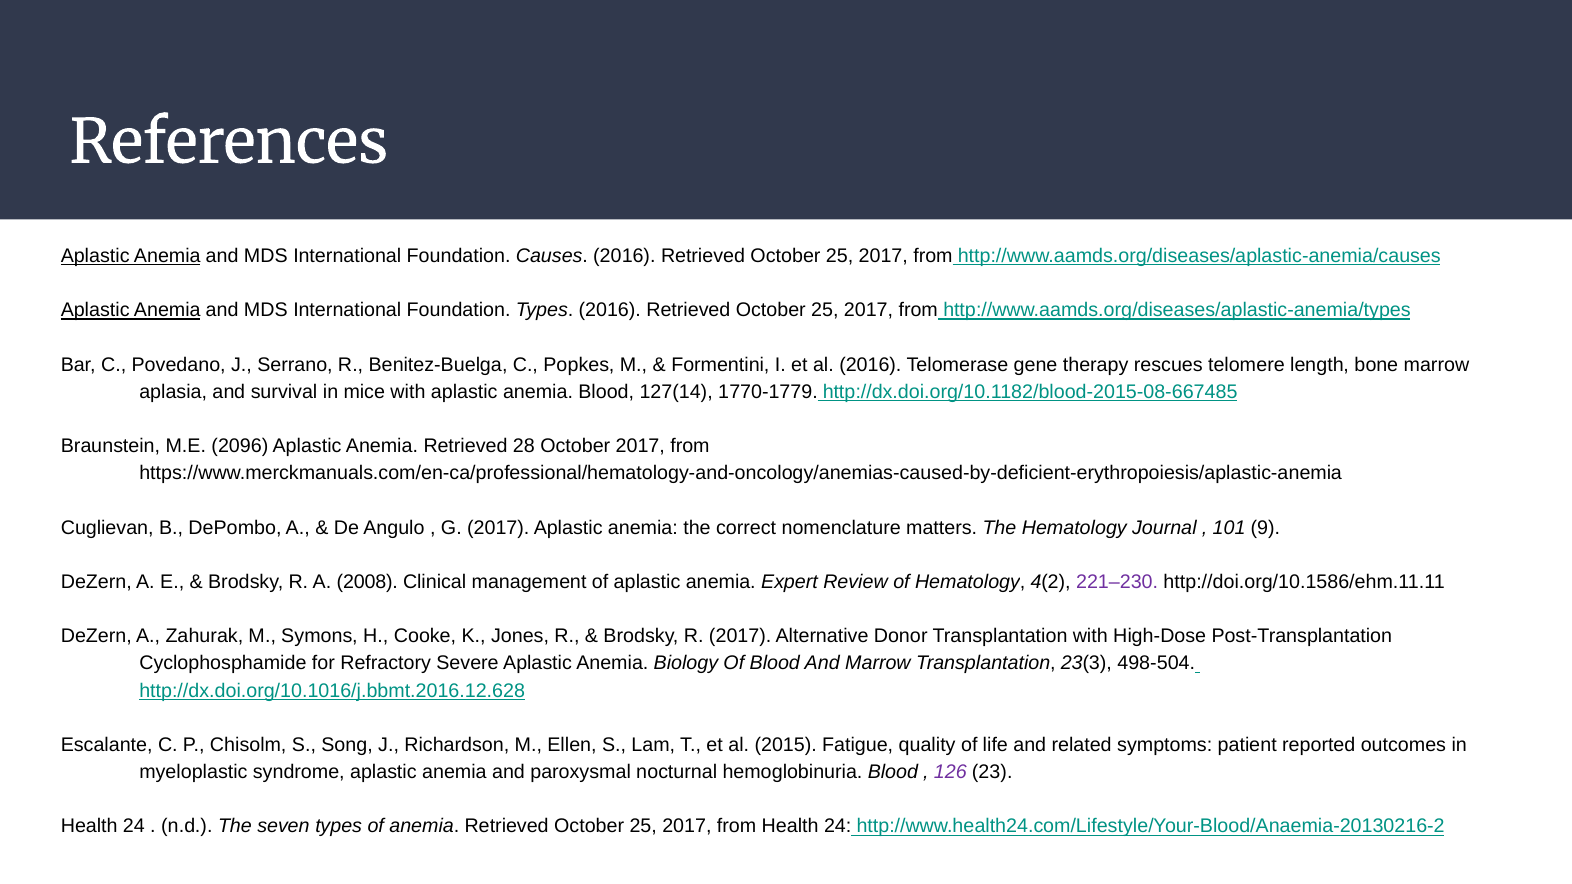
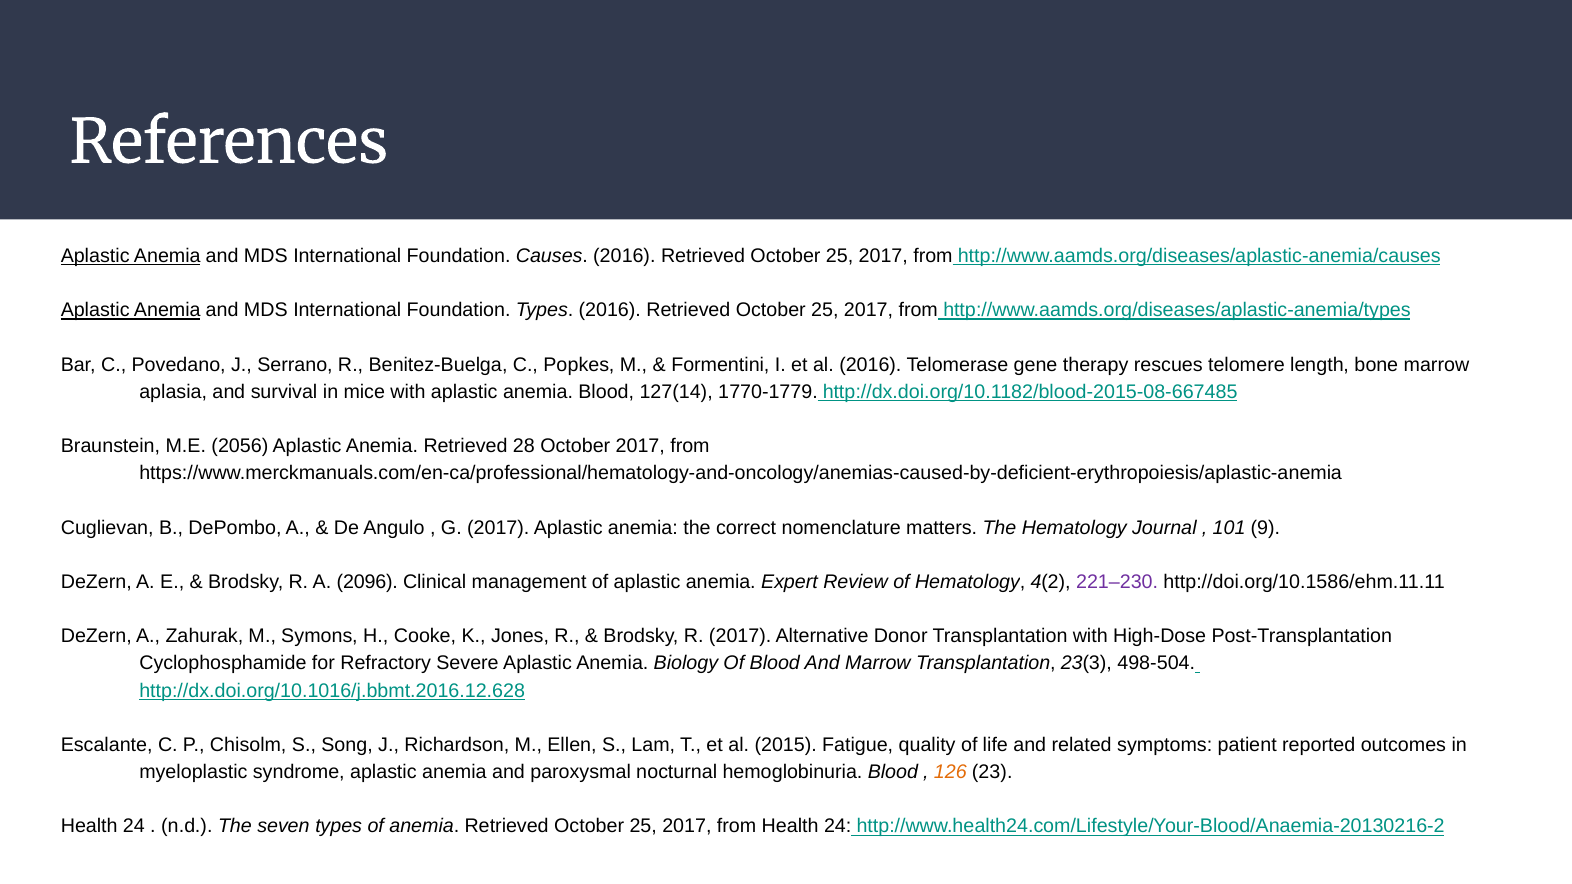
2096: 2096 -> 2056
2008: 2008 -> 2096
126 colour: purple -> orange
